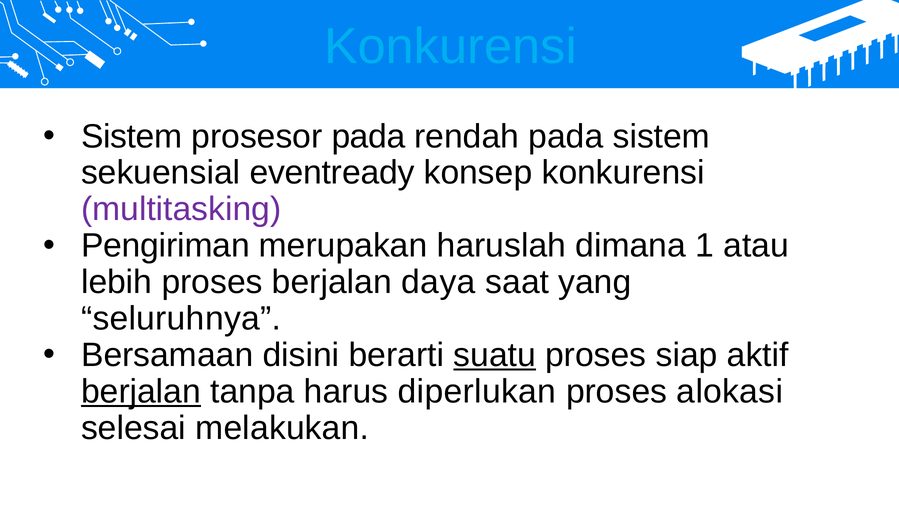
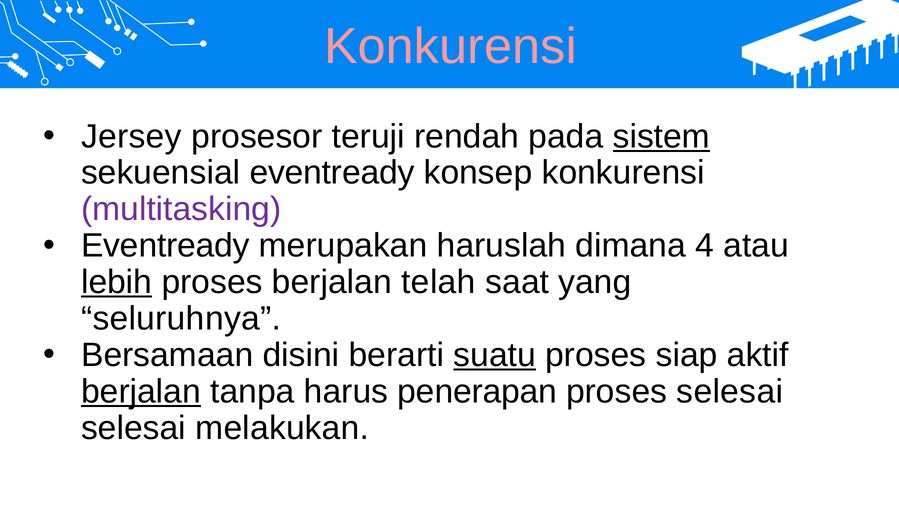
Konkurensi at (450, 46) colour: light blue -> pink
Sistem at (132, 136): Sistem -> Jersey
prosesor pada: pada -> teruji
sistem at (661, 136) underline: none -> present
Pengiriman at (165, 246): Pengiriman -> Eventready
1: 1 -> 4
lebih underline: none -> present
daya: daya -> telah
diperlukan: diperlukan -> penerapan
proses alokasi: alokasi -> selesai
